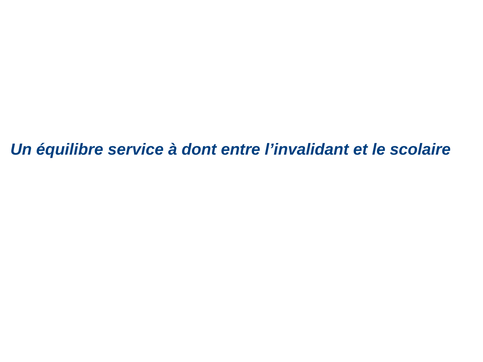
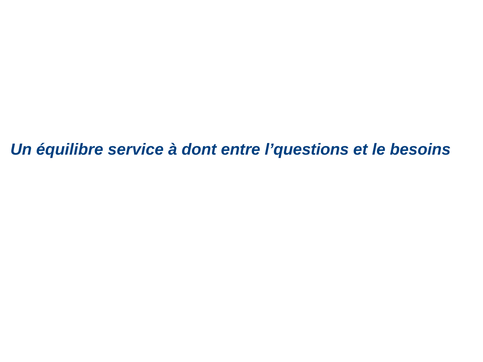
l’invalidant: l’invalidant -> l’questions
scolaire: scolaire -> besoins
